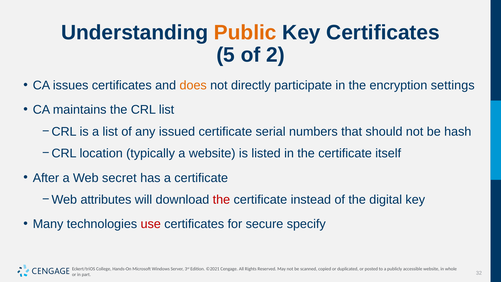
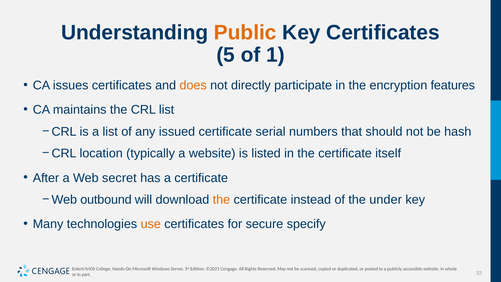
2: 2 -> 1
settings: settings -> features
attributes: attributes -> outbound
the at (221, 200) colour: red -> orange
digital: digital -> under
use colour: red -> orange
